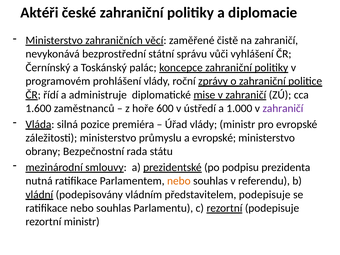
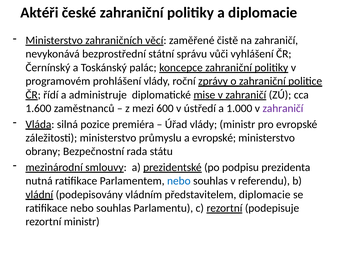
hoře: hoře -> mezi
nebo at (179, 181) colour: orange -> blue
představitelem podepisuje: podepisuje -> diplomacie
